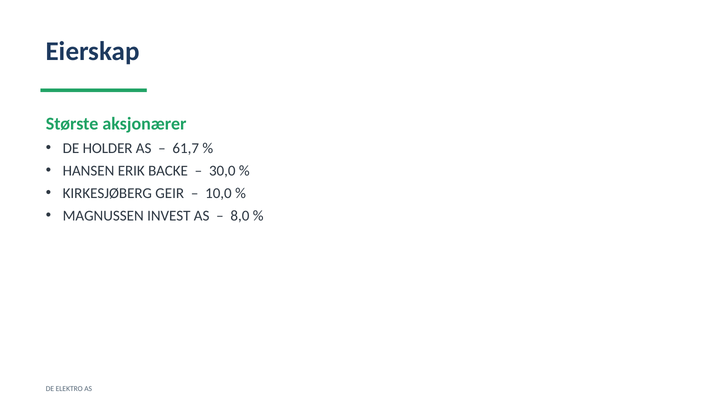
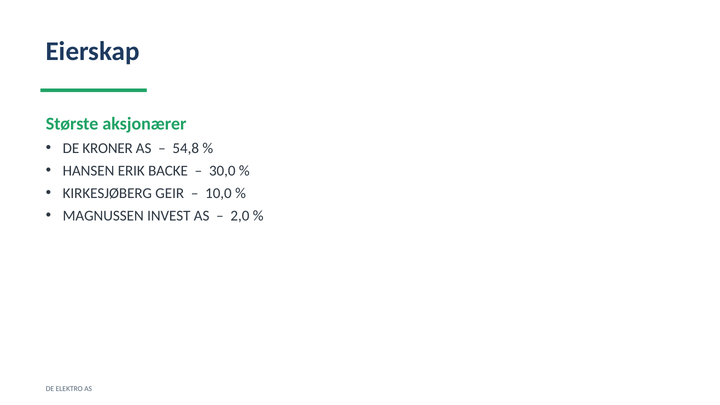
HOLDER: HOLDER -> KRONER
61,7: 61,7 -> 54,8
8,0: 8,0 -> 2,0
